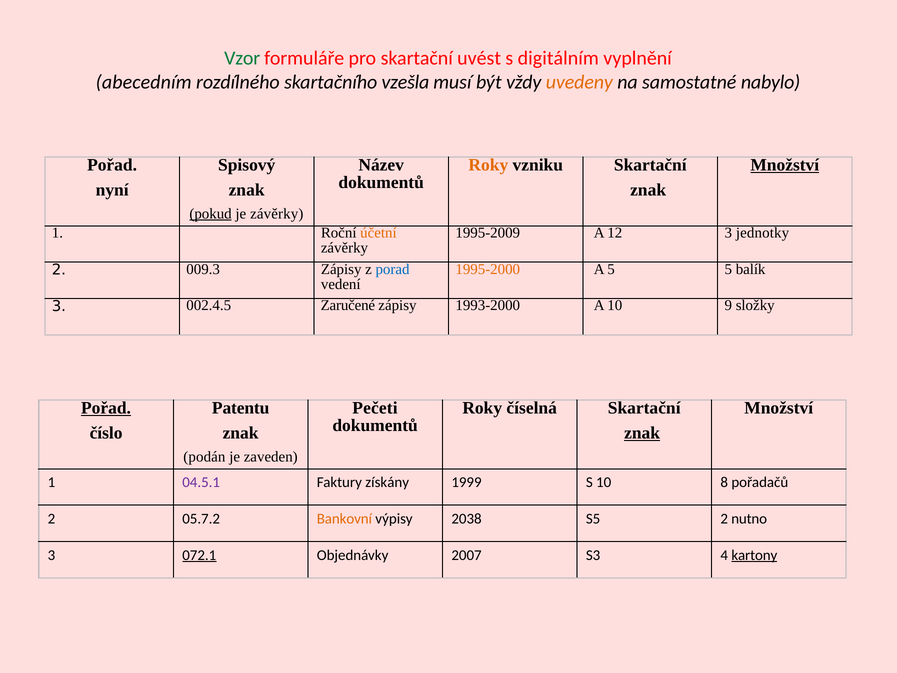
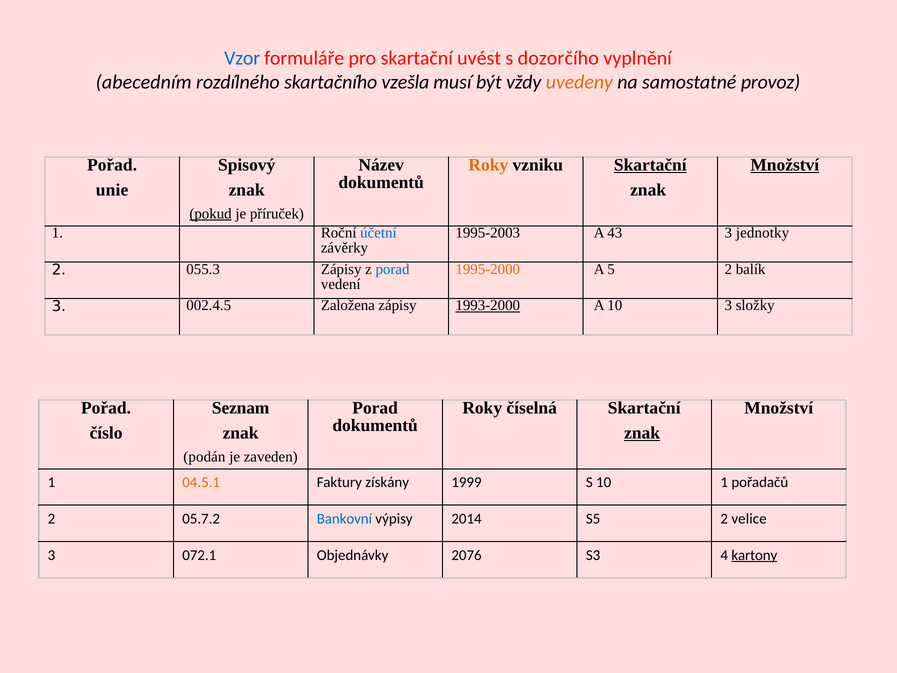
Vzor colour: green -> blue
digitálním: digitálním -> dozorčího
nabylo: nabylo -> provoz
Skartační at (650, 165) underline: none -> present
nyní: nyní -> unie
je závěrky: závěrky -> příruček
účetní colour: orange -> blue
1995-2009: 1995-2009 -> 1995-2003
12: 12 -> 43
5 5: 5 -> 2
009.3: 009.3 -> 055.3
Zaručené: Zaručené -> Založena
1993-2000 underline: none -> present
10 9: 9 -> 3
Pořad at (106, 408) underline: present -> none
Patentu: Patentu -> Seznam
Pečeti at (375, 408): Pečeti -> Porad
04.5.1 colour: purple -> orange
10 8: 8 -> 1
Bankovní colour: orange -> blue
2038: 2038 -> 2014
nutno: nutno -> velice
072.1 underline: present -> none
2007: 2007 -> 2076
